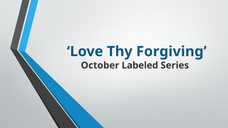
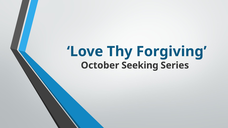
Labeled: Labeled -> Seeking
